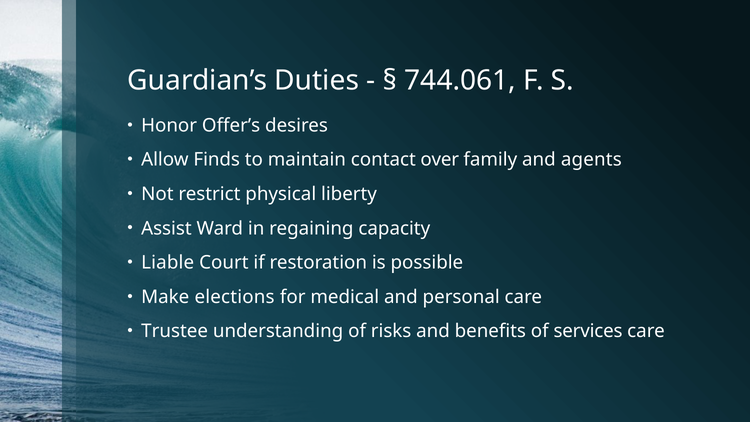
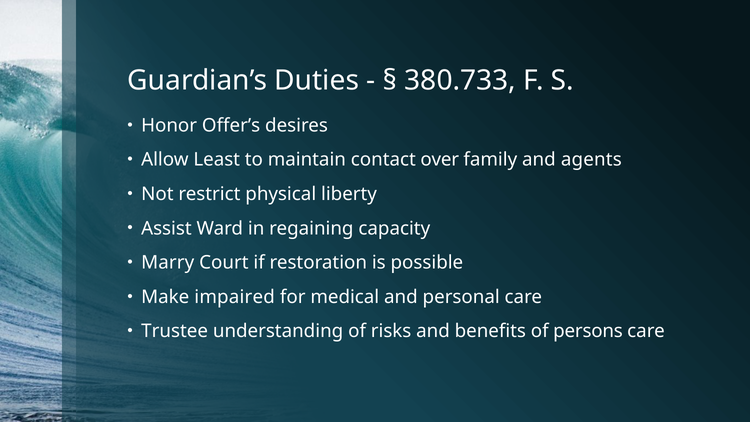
744.061: 744.061 -> 380.733
Finds: Finds -> Least
Liable: Liable -> Marry
elections: elections -> impaired
services: services -> persons
